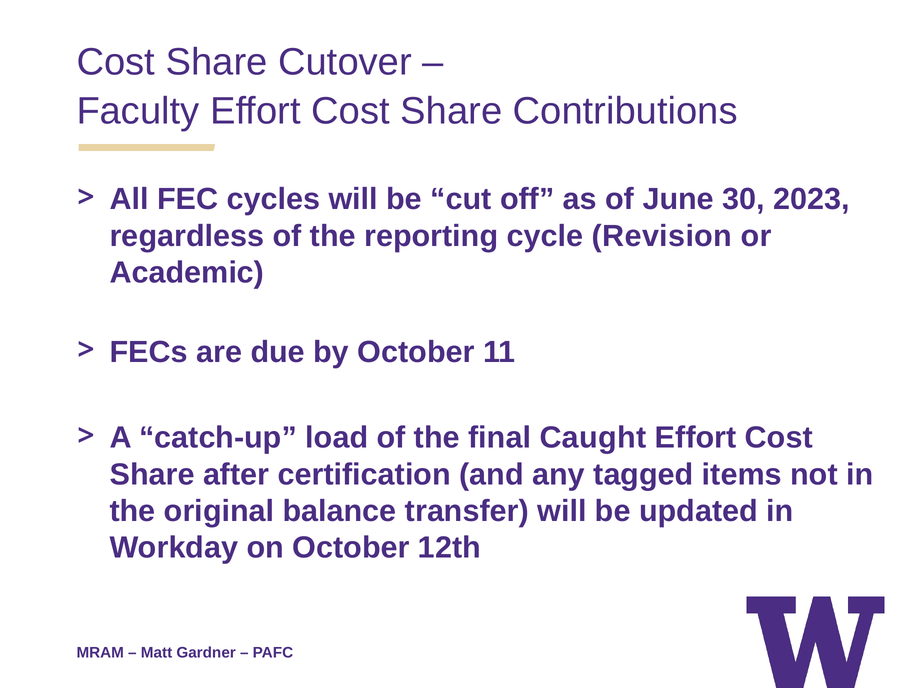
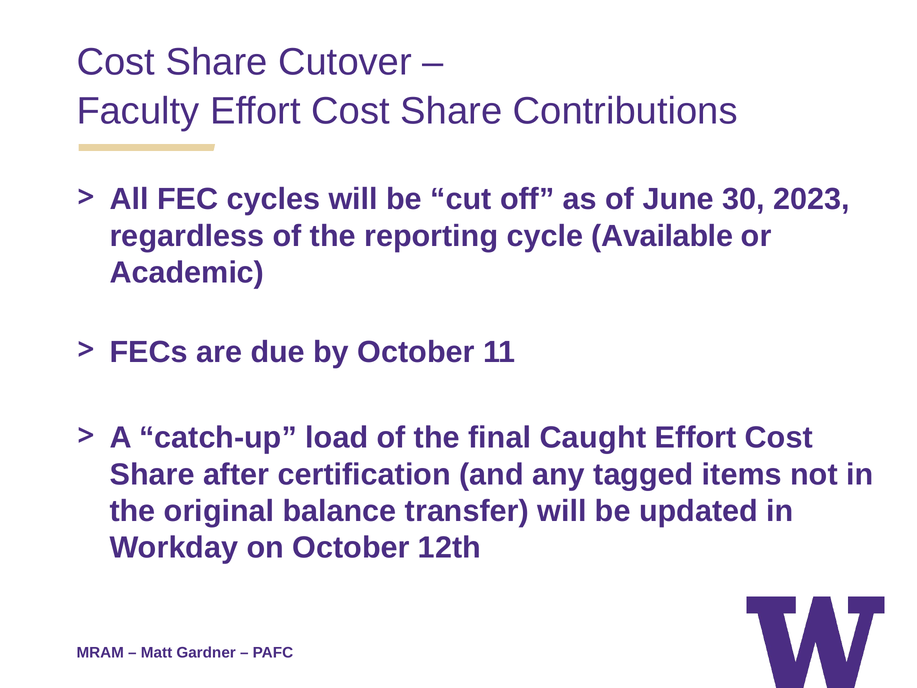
Revision: Revision -> Available
